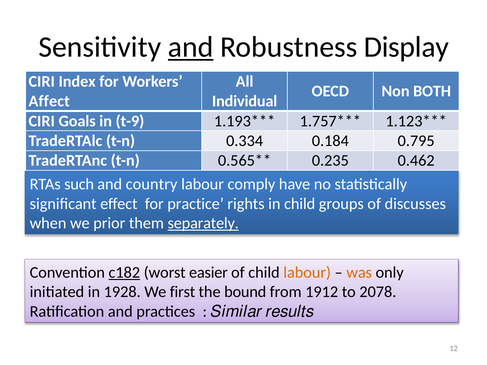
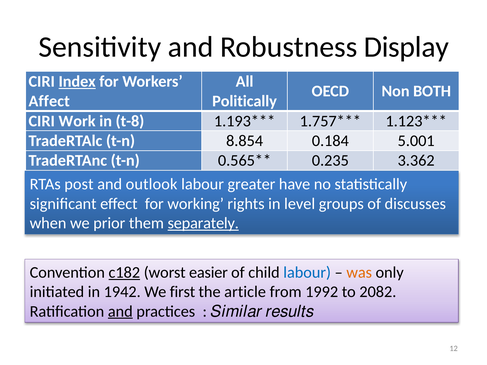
and at (191, 47) underline: present -> none
Index underline: none -> present
Individual: Individual -> Politically
Goals: Goals -> Work
t-9: t-9 -> t-8
0.334: 0.334 -> 8.854
0.795: 0.795 -> 5.001
0.462: 0.462 -> 3.362
such: such -> post
country: country -> outlook
comply: comply -> greater
practice: practice -> working
in child: child -> level
labour at (307, 273) colour: orange -> blue
1928: 1928 -> 1942
bound: bound -> article
1912: 1912 -> 1992
2078: 2078 -> 2082
and at (120, 312) underline: none -> present
